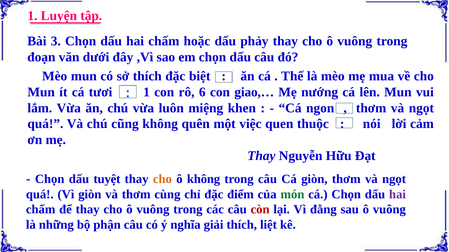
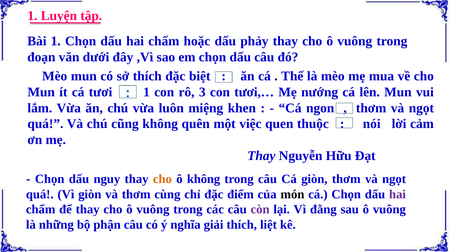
Bài 3: 3 -> 1
6: 6 -> 3
giao,…: giao,… -> tươi,…
tuyệt: tuyệt -> nguy
món colour: green -> black
còn colour: red -> purple
